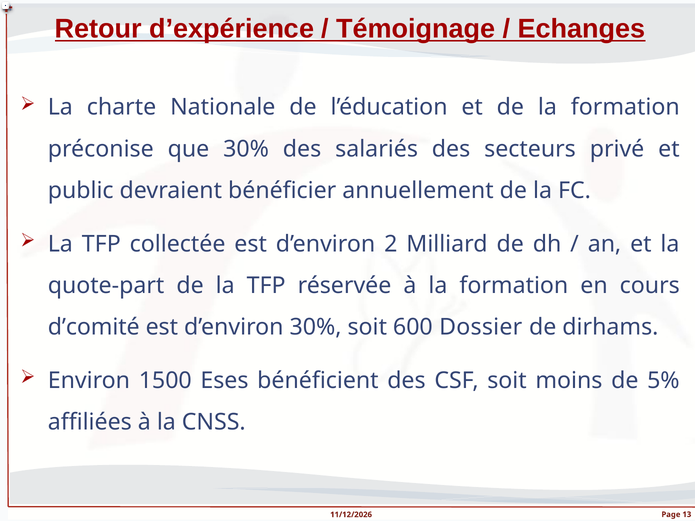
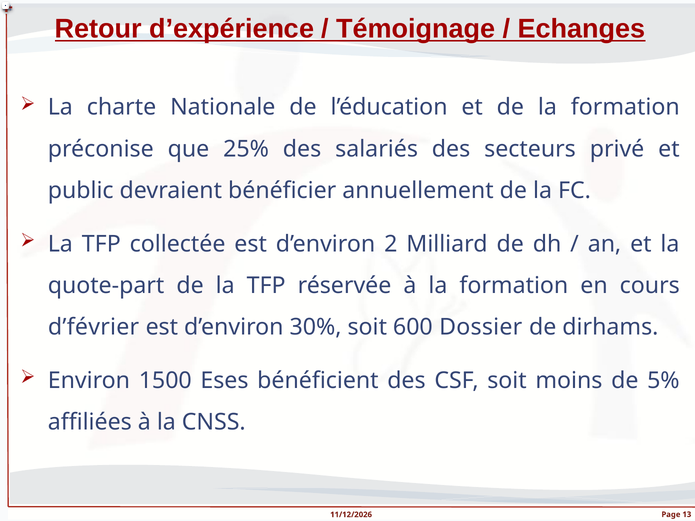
que 30%: 30% -> 25%
d’comité: d’comité -> d’février
